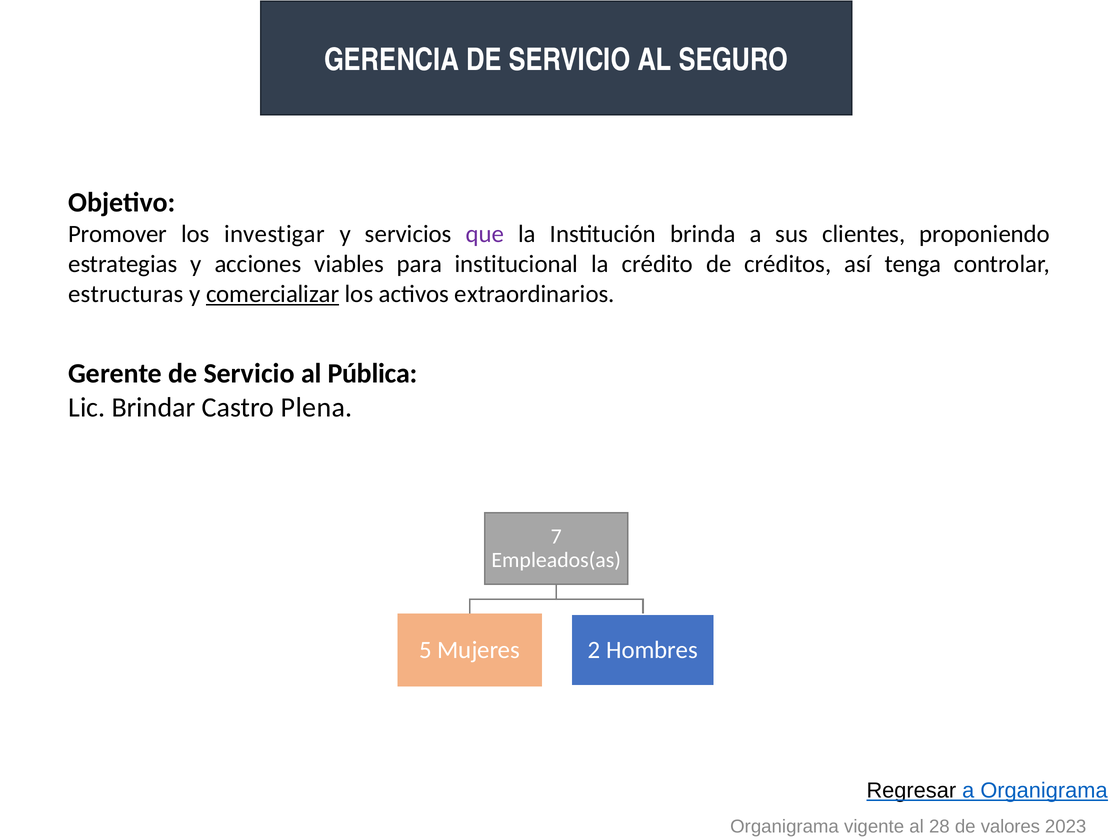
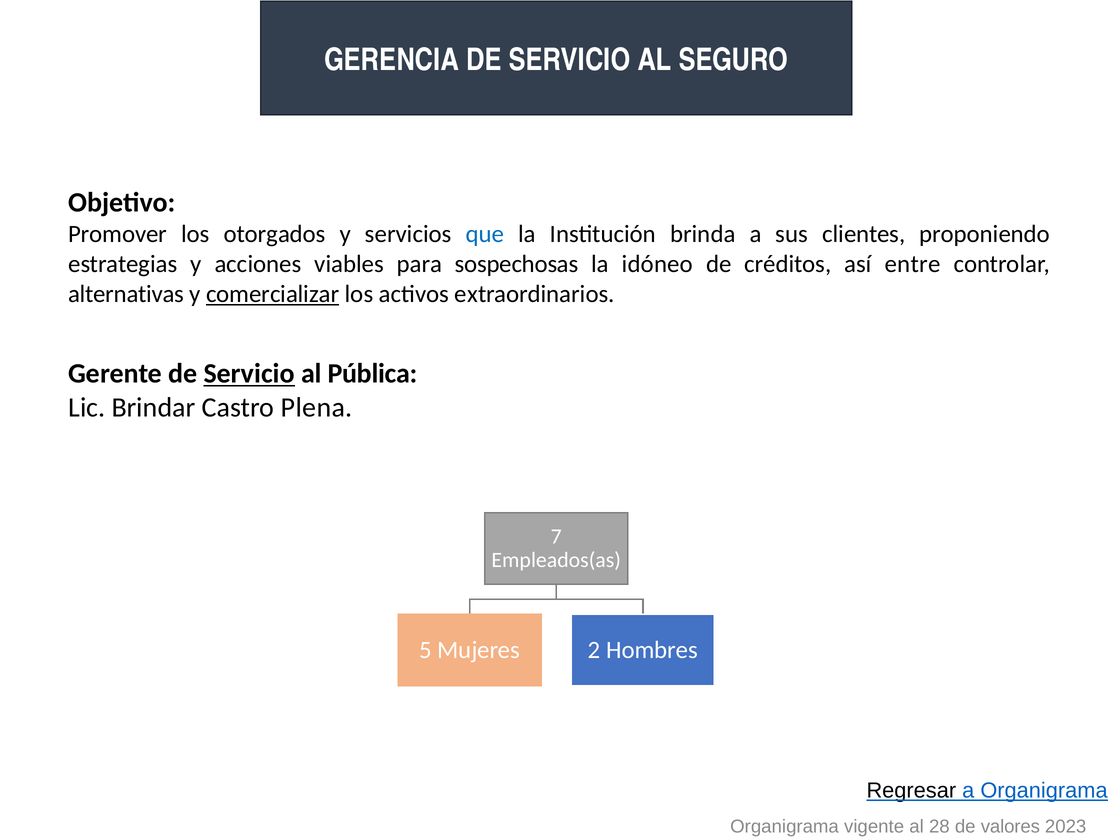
investigar: investigar -> otorgados
que colour: purple -> blue
institucional: institucional -> sospechosas
crédito: crédito -> idóneo
tenga: tenga -> entre
estructuras: estructuras -> alternativas
Servicio at (249, 374) underline: none -> present
